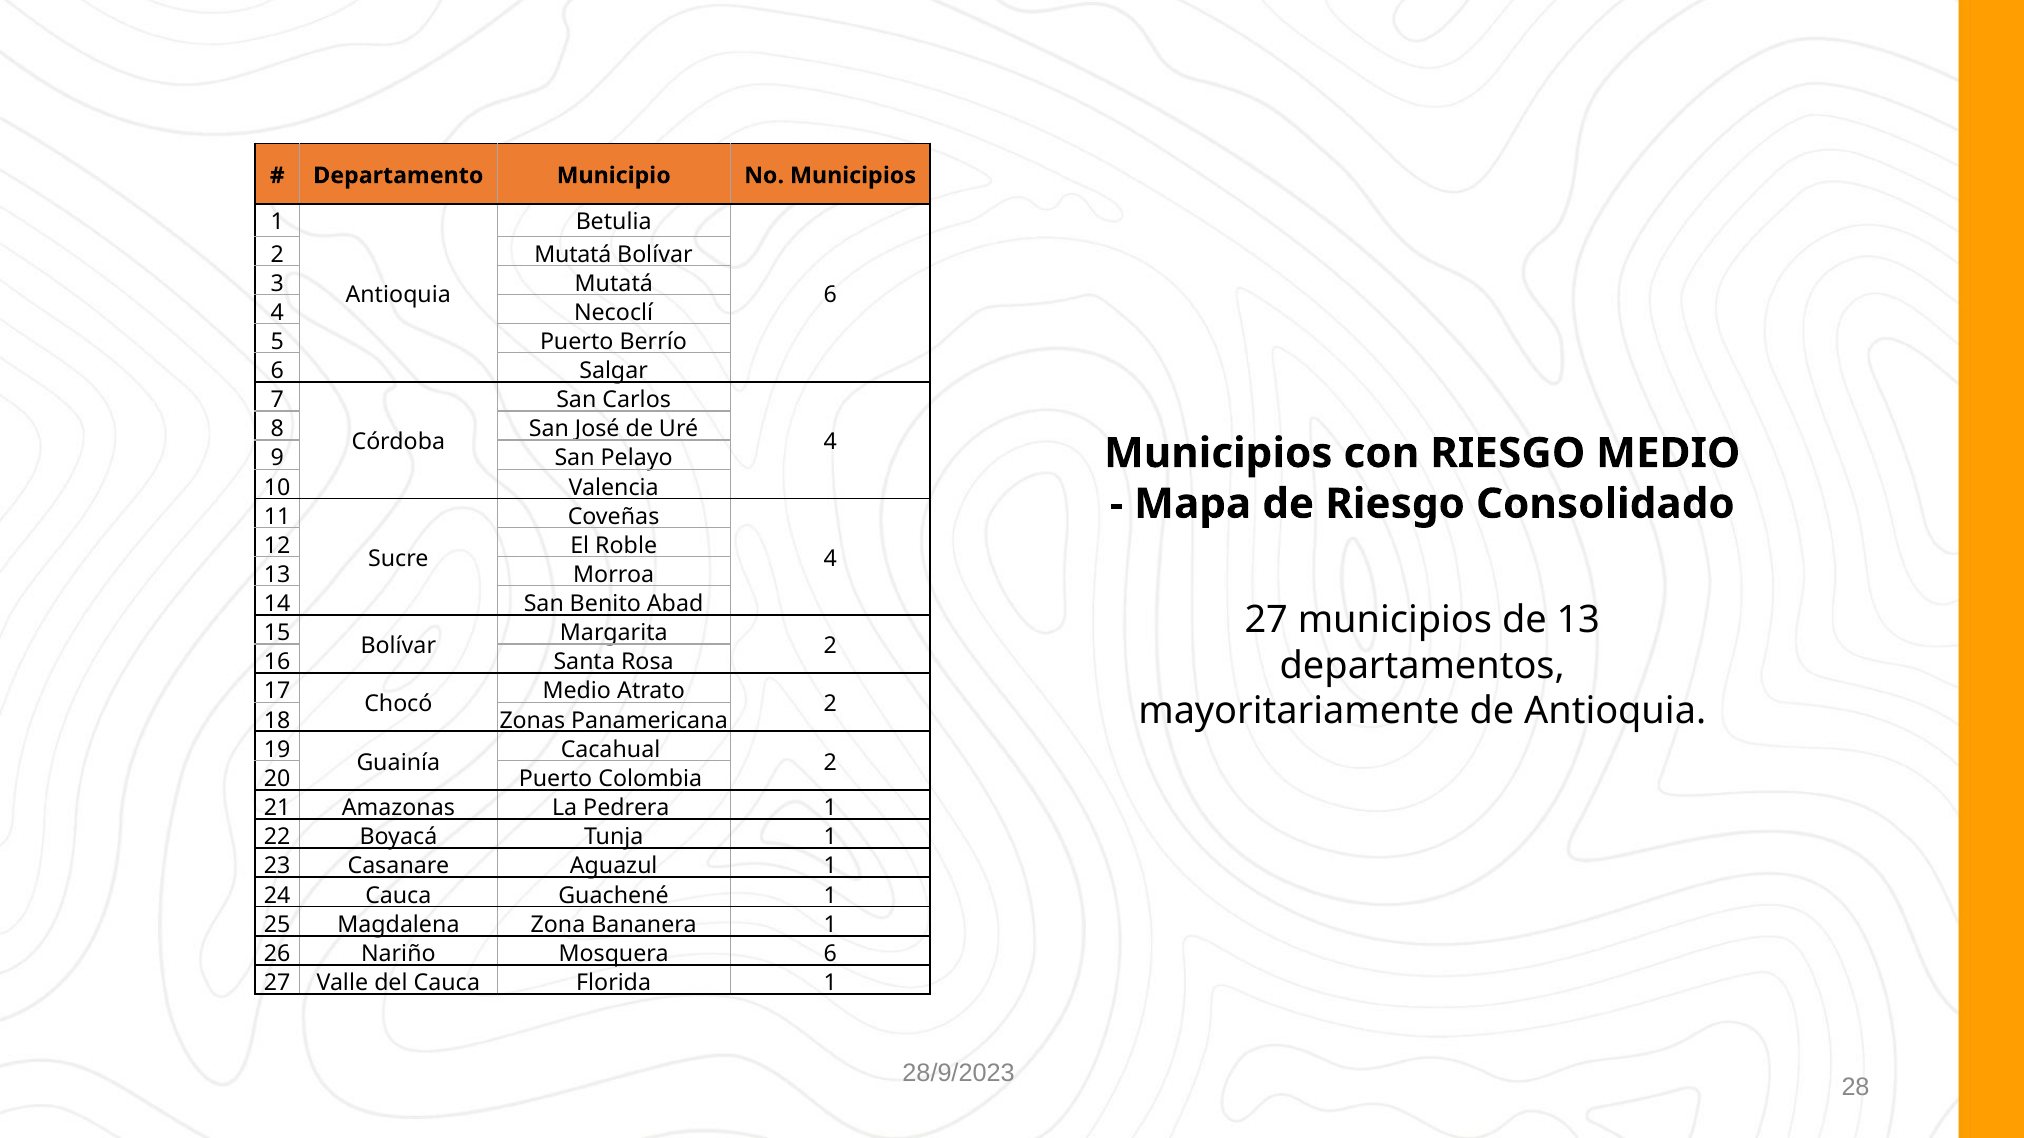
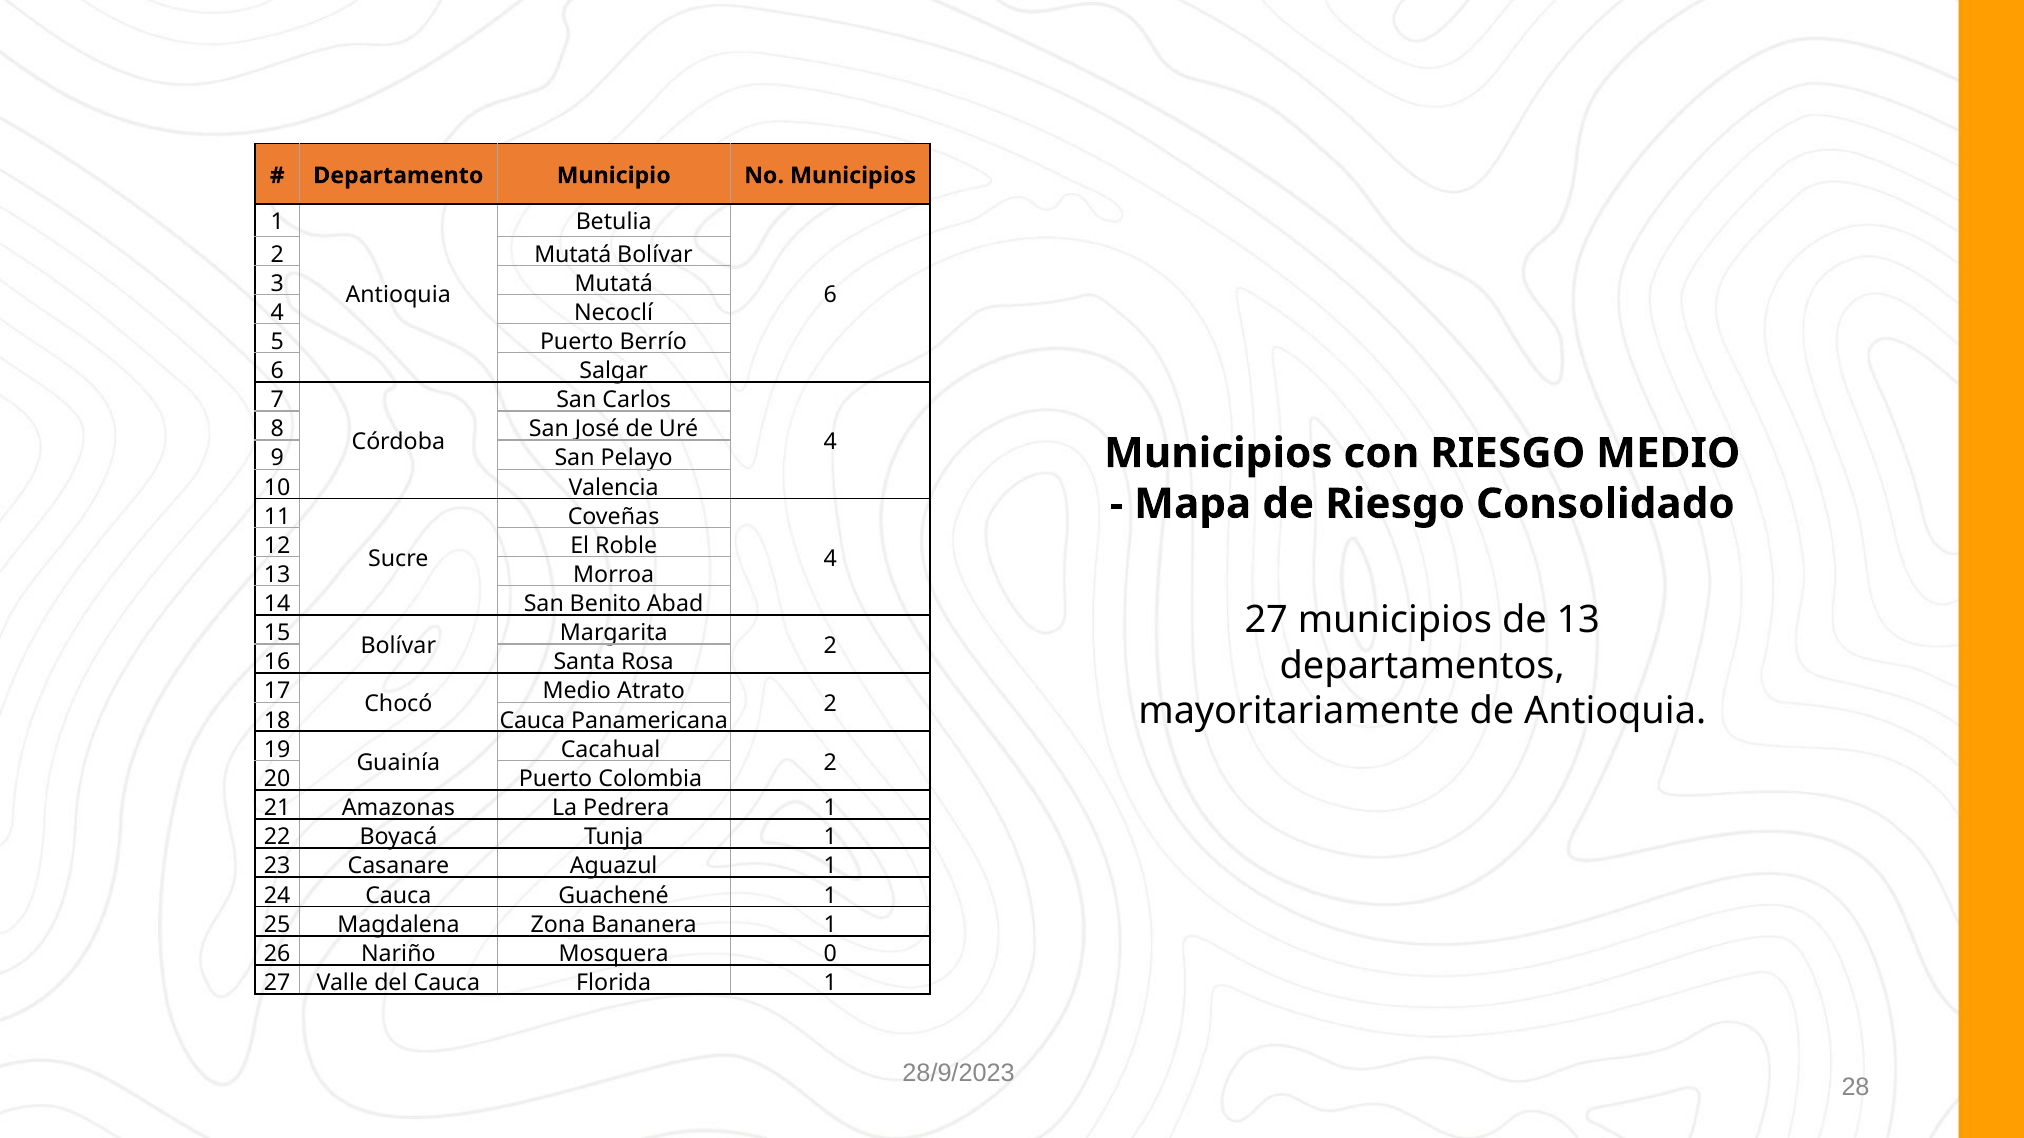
18 Zonas: Zonas -> Cauca
Mosquera 6: 6 -> 0
